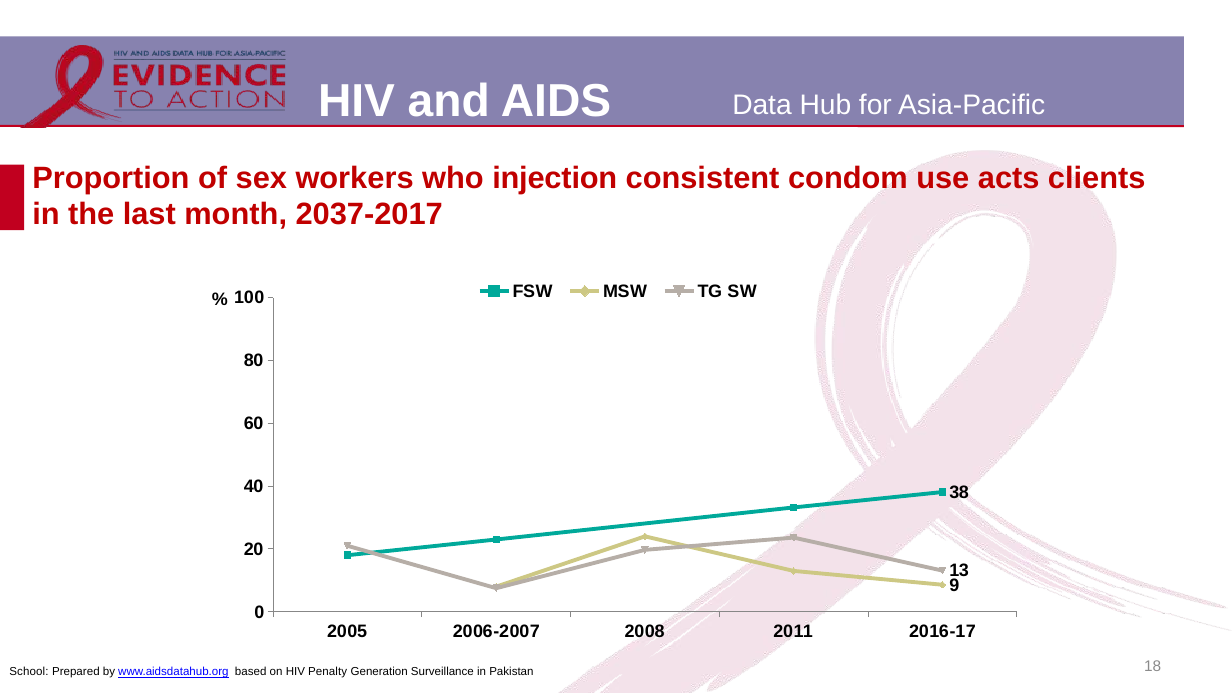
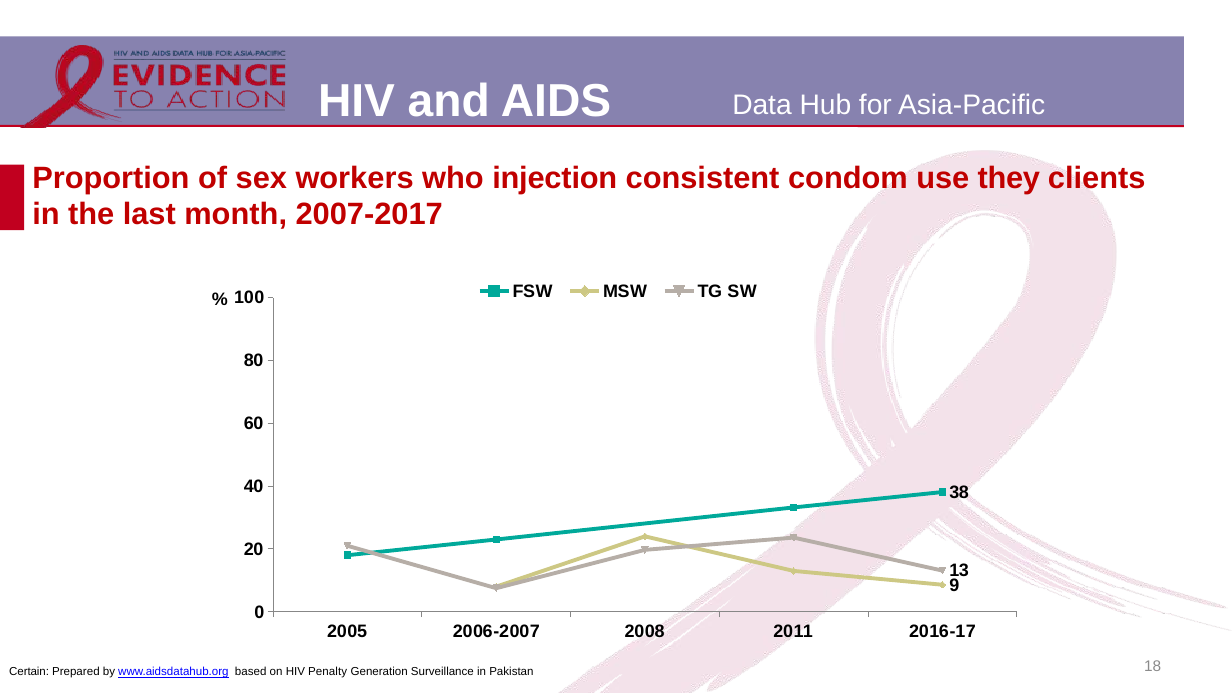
acts: acts -> they
2037-2017: 2037-2017 -> 2007-2017
School: School -> Certain
